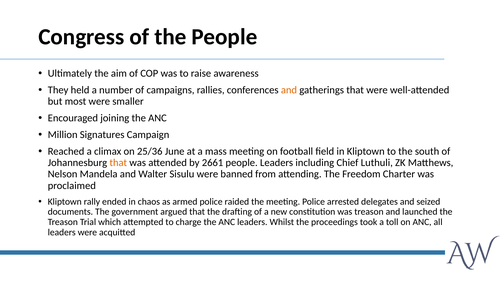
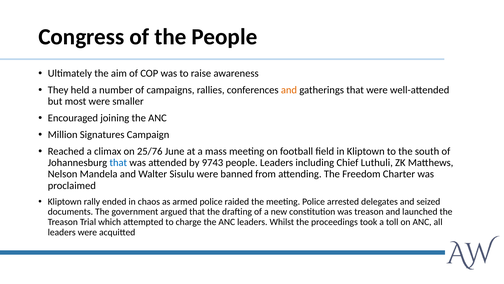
25/36: 25/36 -> 25/76
that at (118, 163) colour: orange -> blue
2661: 2661 -> 9743
